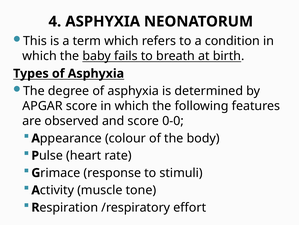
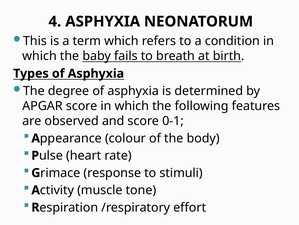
0-0: 0-0 -> 0-1
